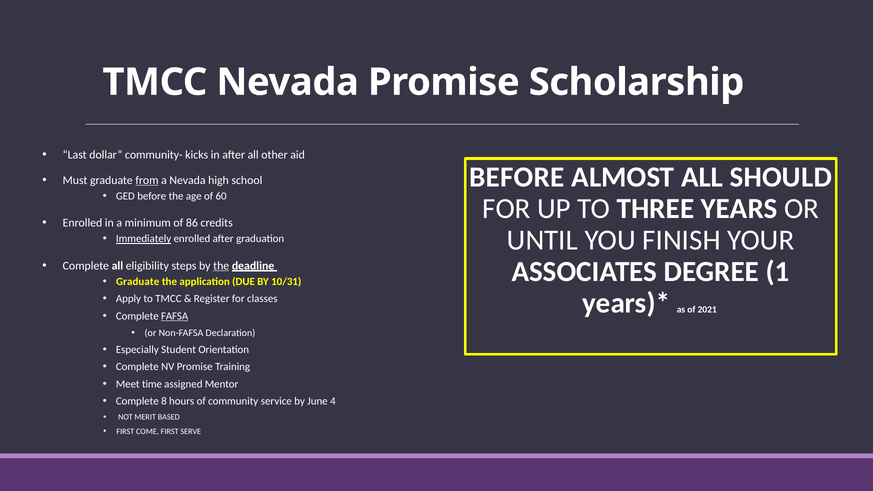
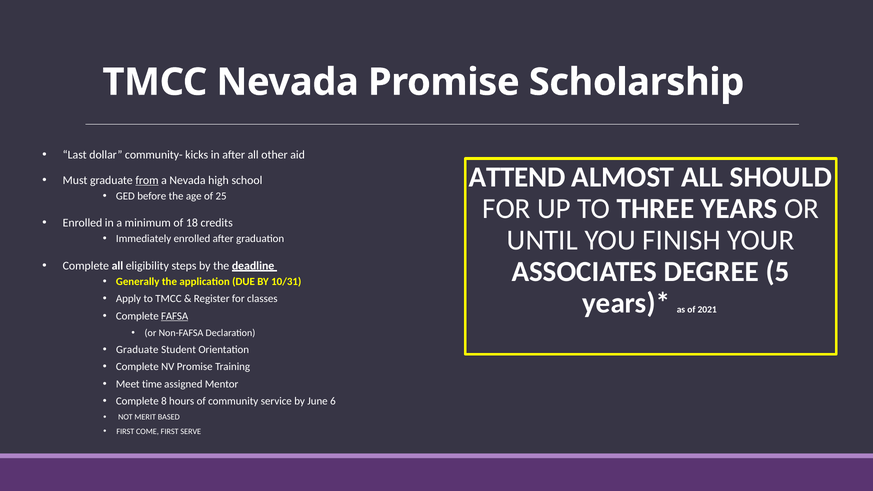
BEFORE at (517, 177): BEFORE -> ATTEND
60: 60 -> 25
86: 86 -> 18
Immediately underline: present -> none
the at (221, 266) underline: present -> none
1: 1 -> 5
Graduate at (138, 282): Graduate -> Generally
Especially at (137, 350): Especially -> Graduate
4: 4 -> 6
